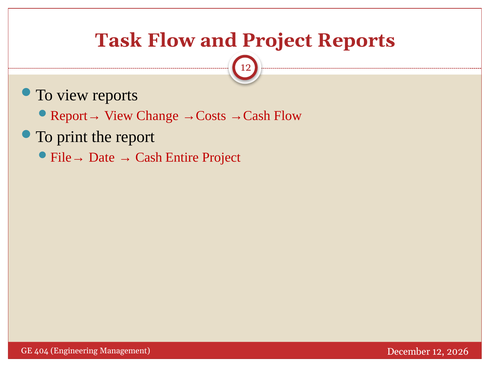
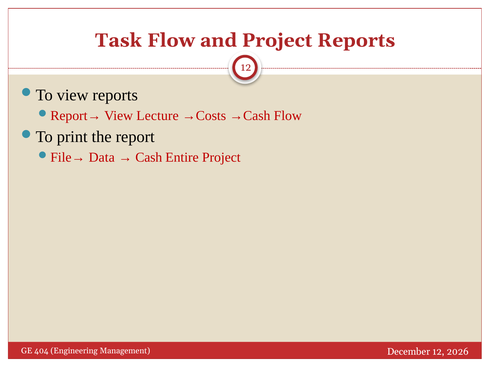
Change: Change -> Lecture
Date: Date -> Data
